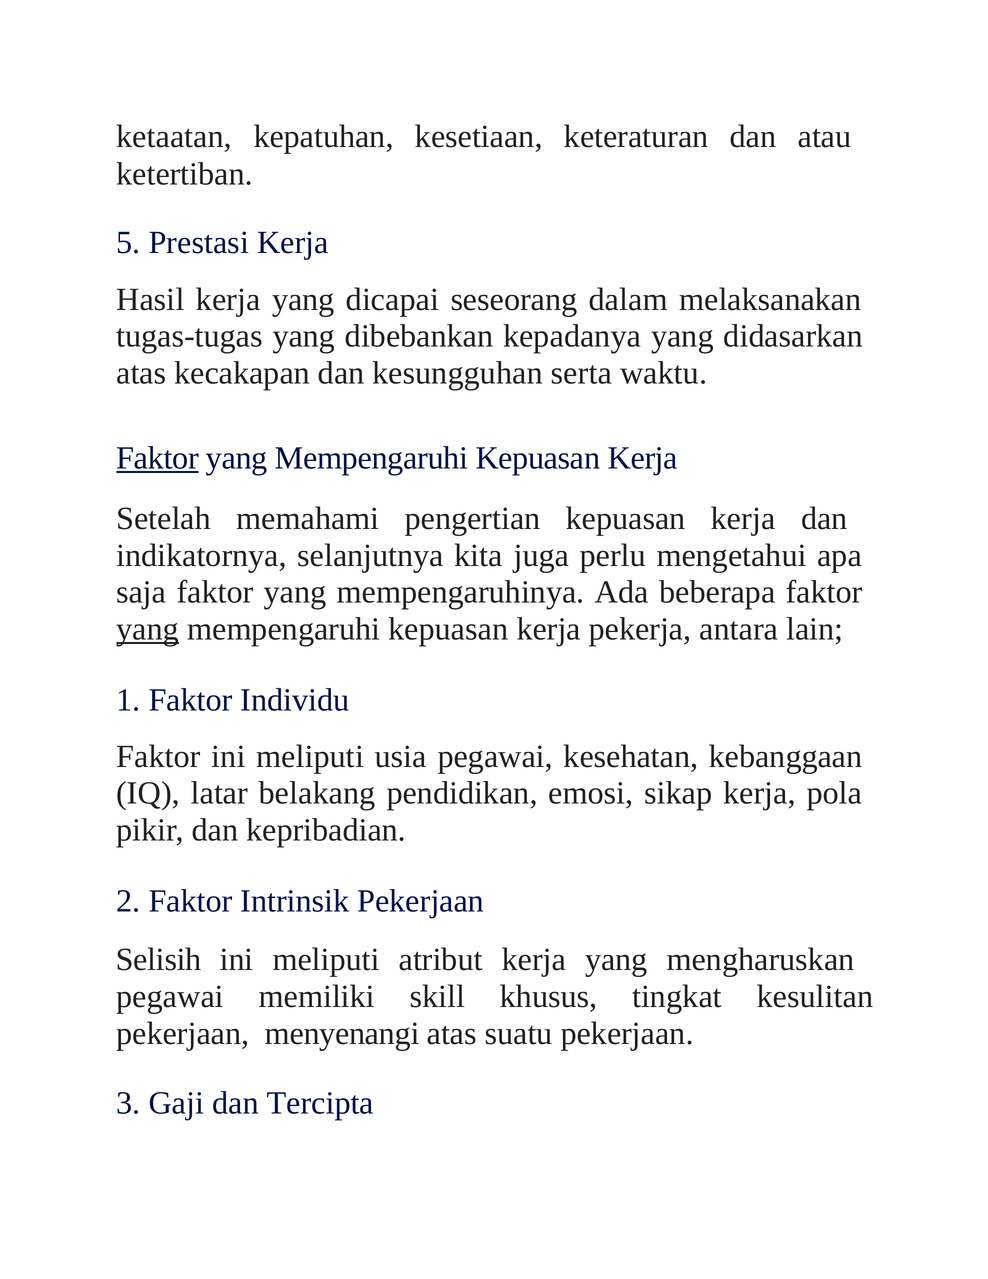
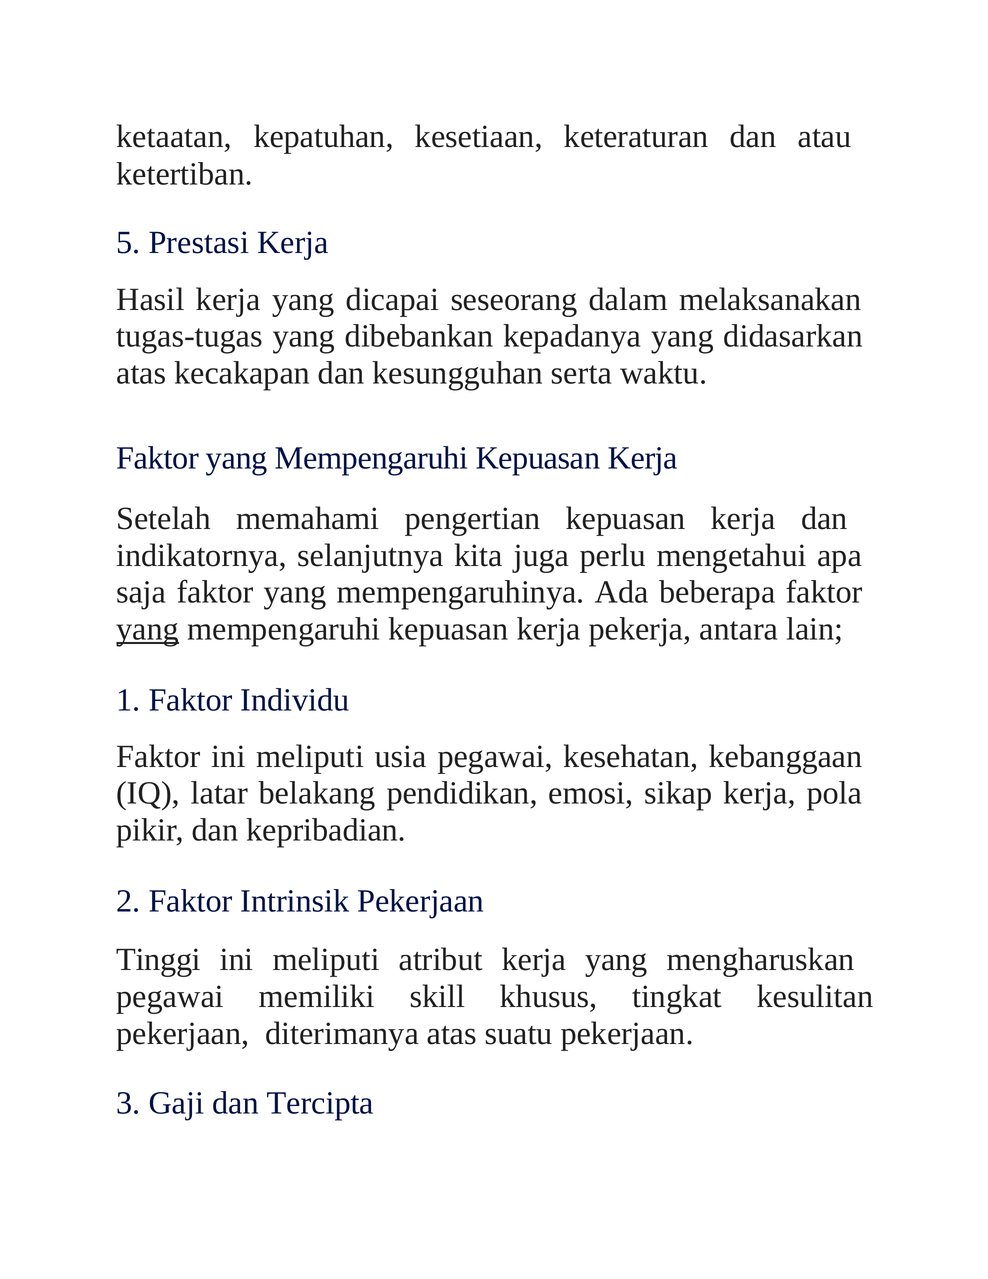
Faktor at (158, 458) underline: present -> none
Selisih: Selisih -> Tinggi
menyenangi: menyenangi -> diterimanya
